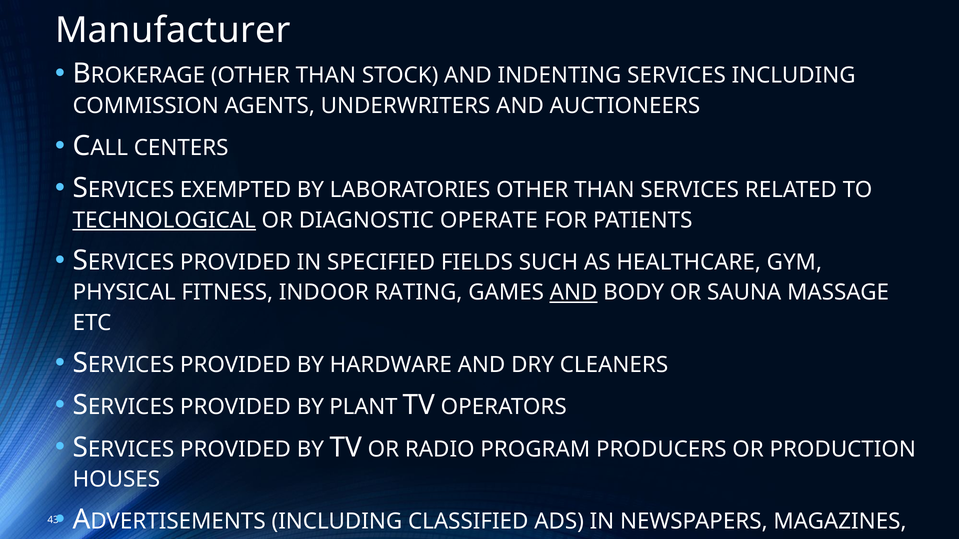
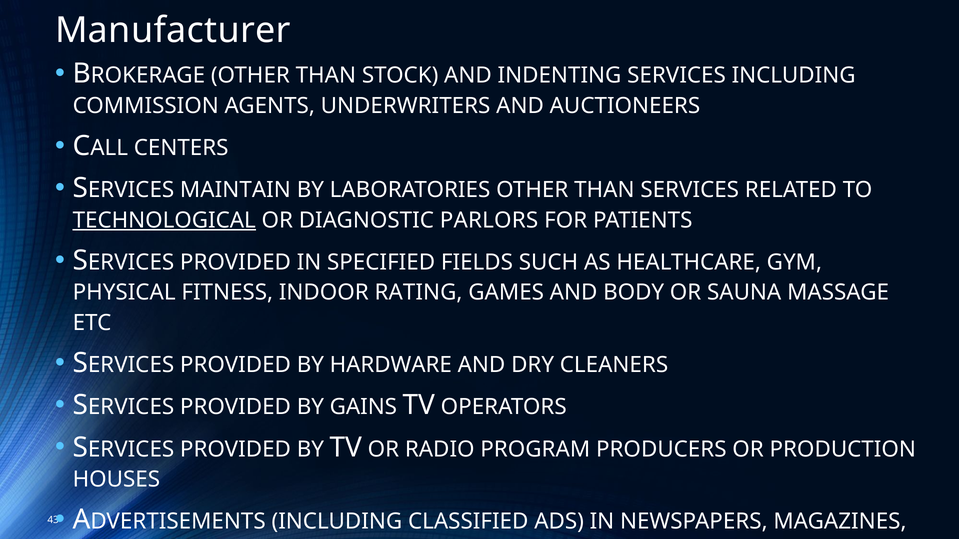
EXEMPTED: EXEMPTED -> MAINTAIN
OPERATE: OPERATE -> PARLORS
AND at (574, 293) underline: present -> none
PLANT: PLANT -> GAINS
